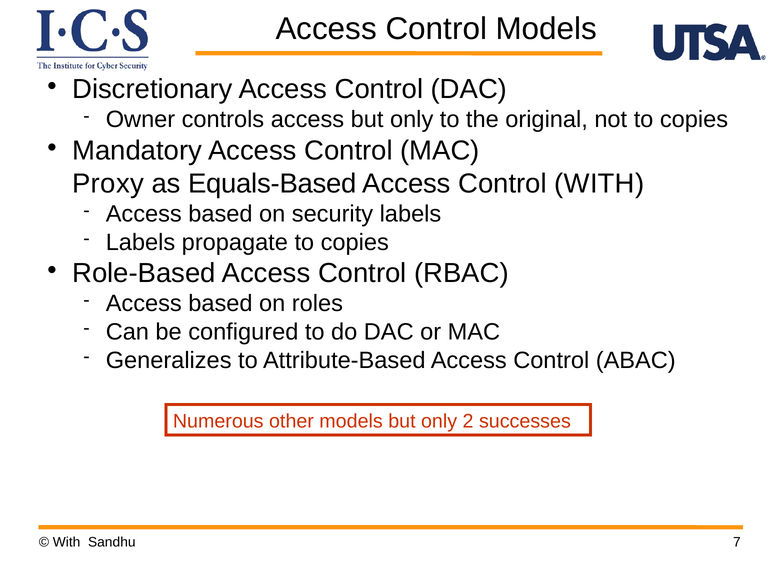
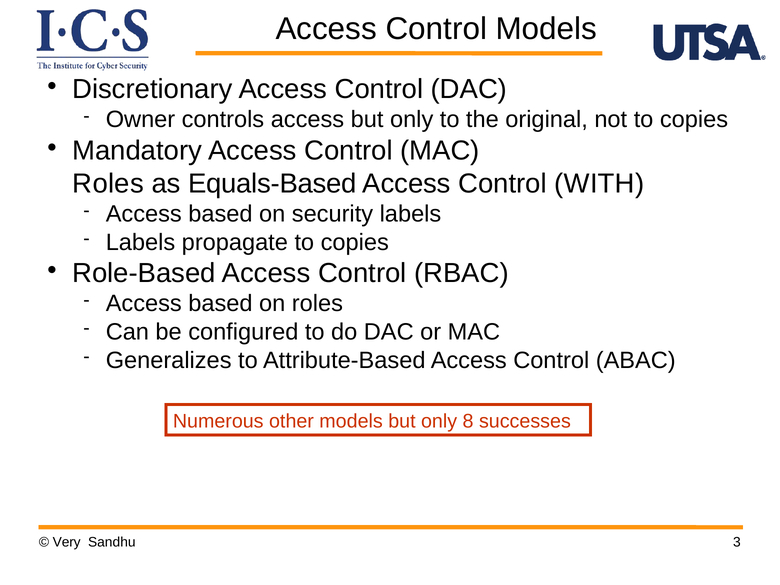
Proxy at (108, 184): Proxy -> Roles
2: 2 -> 8
With at (67, 542): With -> Very
7: 7 -> 3
